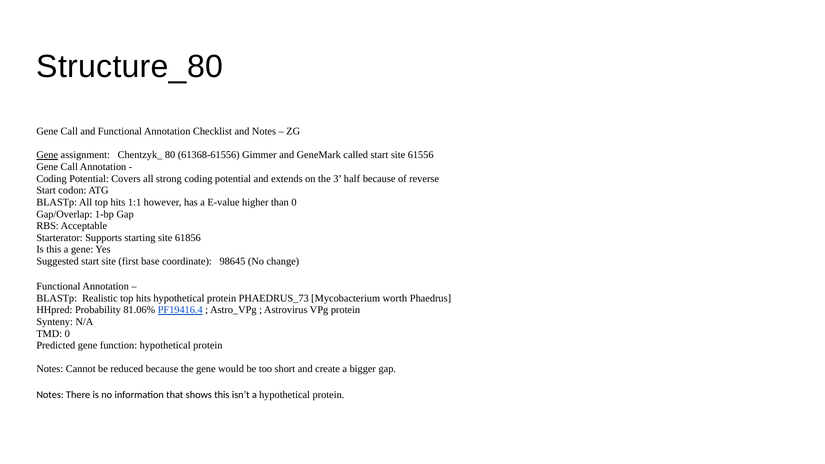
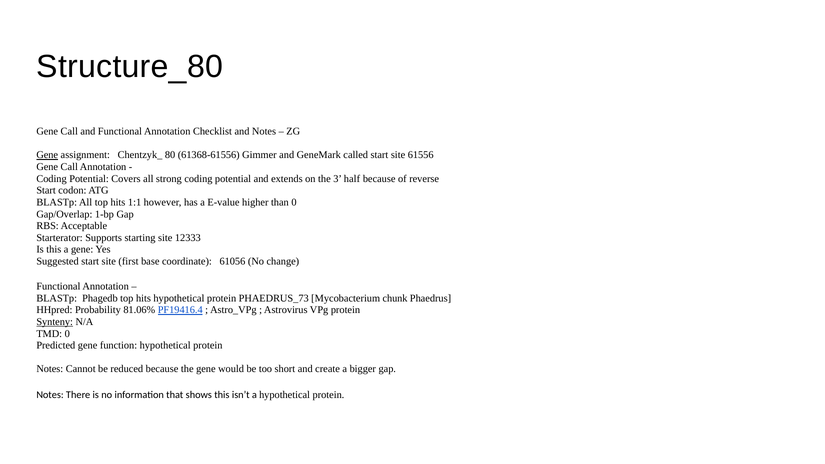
61856: 61856 -> 12333
98645: 98645 -> 61056
Realistic: Realistic -> Phagedb
worth: worth -> chunk
Synteny underline: none -> present
